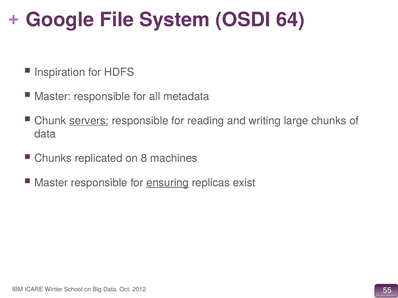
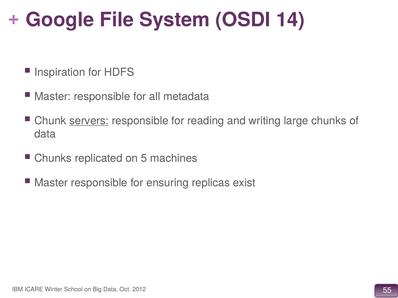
64: 64 -> 14
8: 8 -> 5
ensuring underline: present -> none
